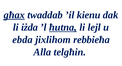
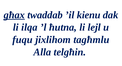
iżda: iżda -> ilqa
ħutna underline: present -> none
ebda: ebda -> fuqu
rebbieħa: rebbieħa -> tagħmlu
